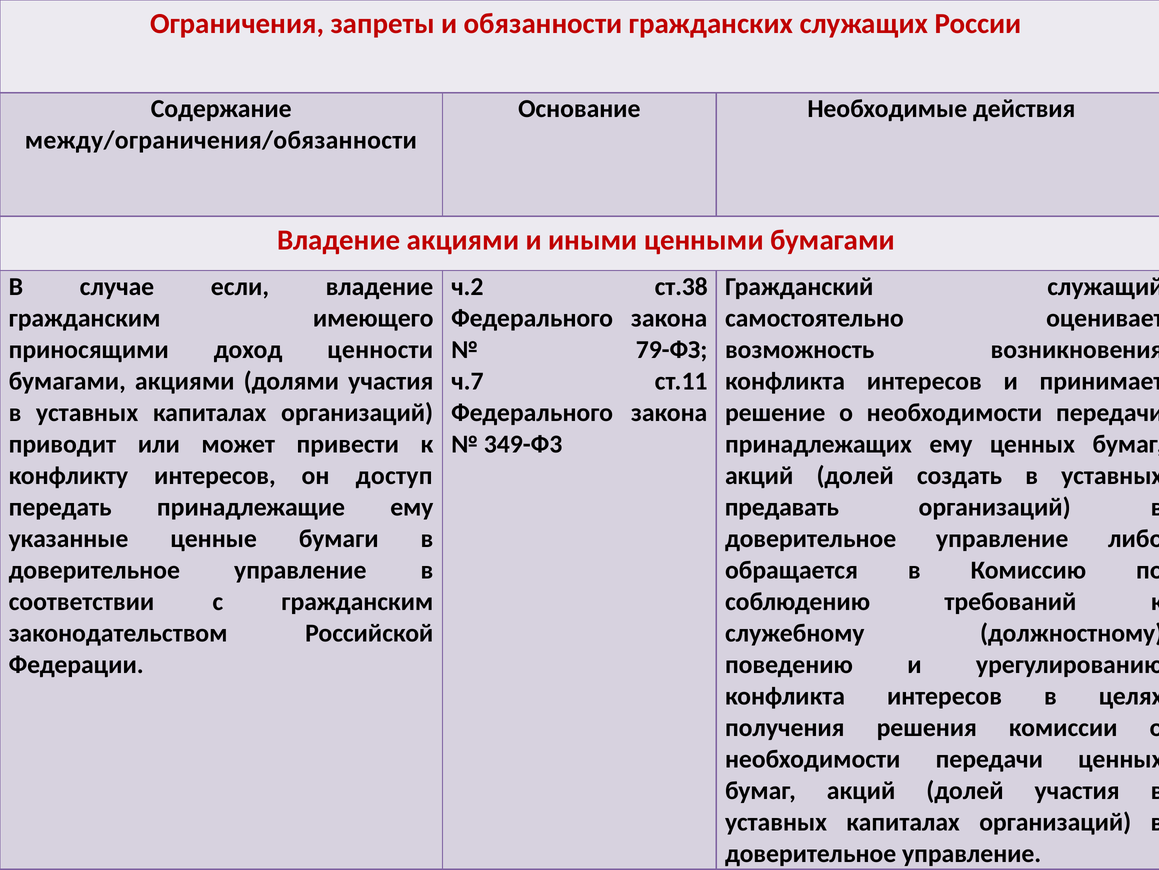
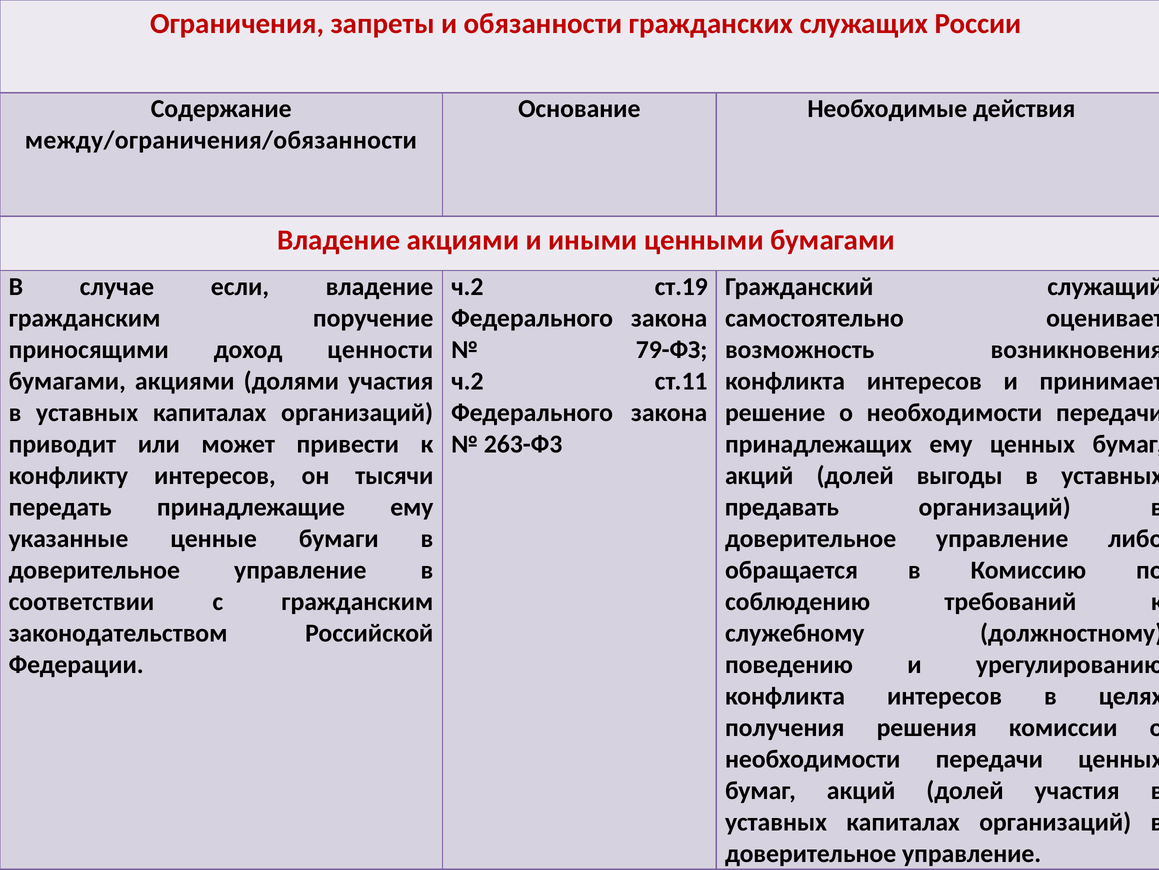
ст.38: ст.38 -> ст.19
имеющего: имеющего -> поручение
ч.7 at (467, 381): ч.7 -> ч.2
349-Ф3: 349-Ф3 -> 263-Ф3
доступ: доступ -> тысячи
создать: создать -> выгоды
